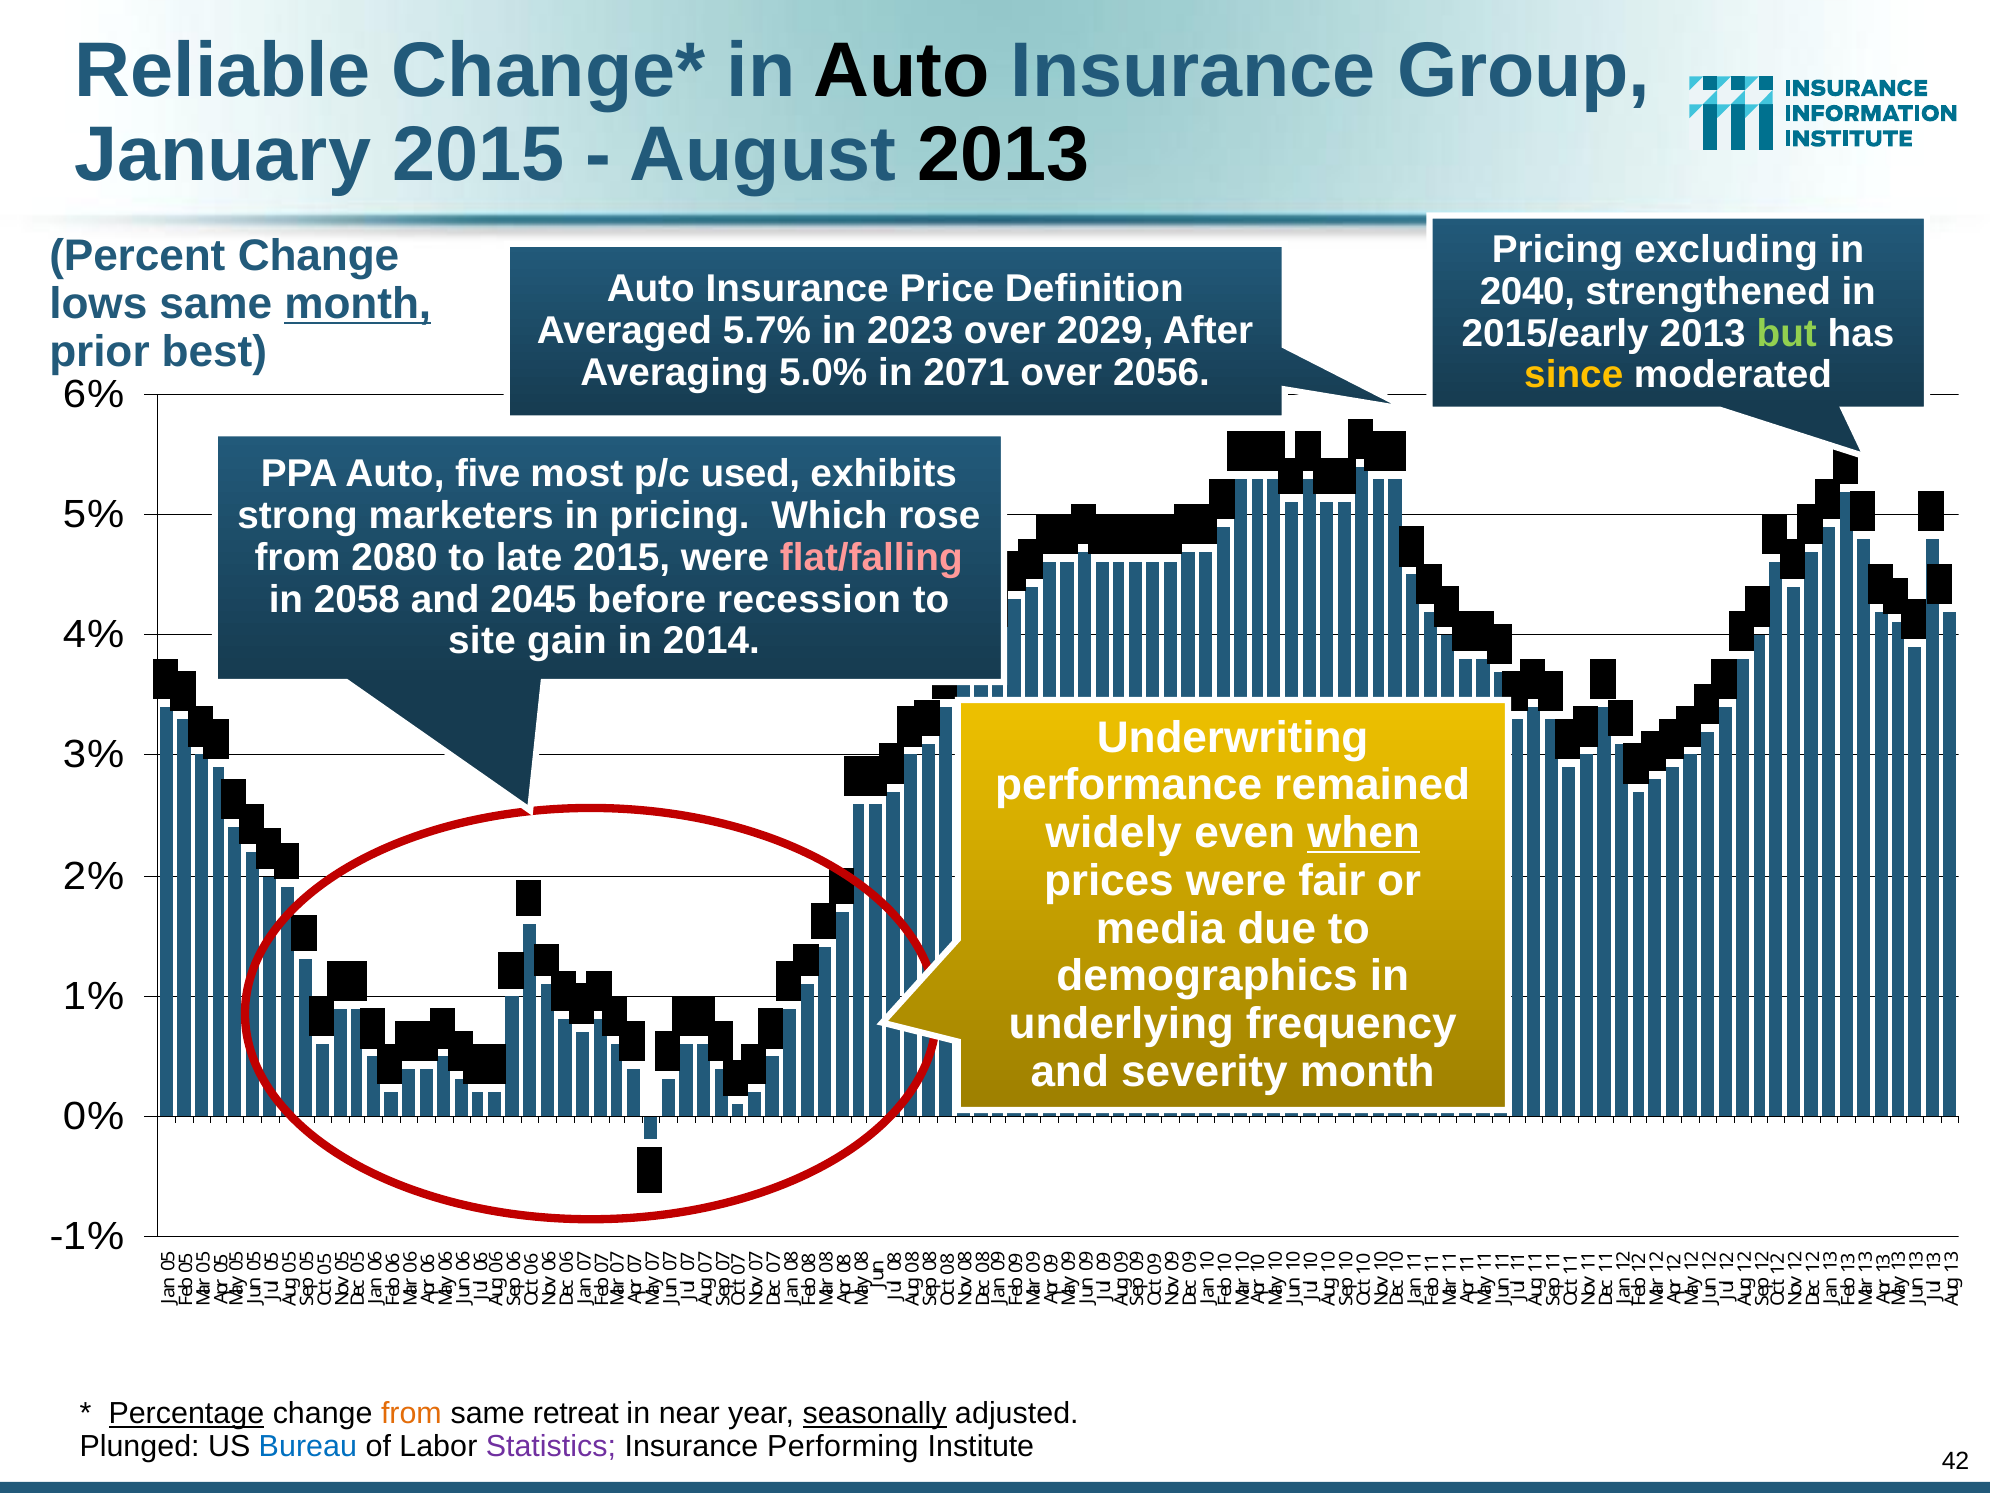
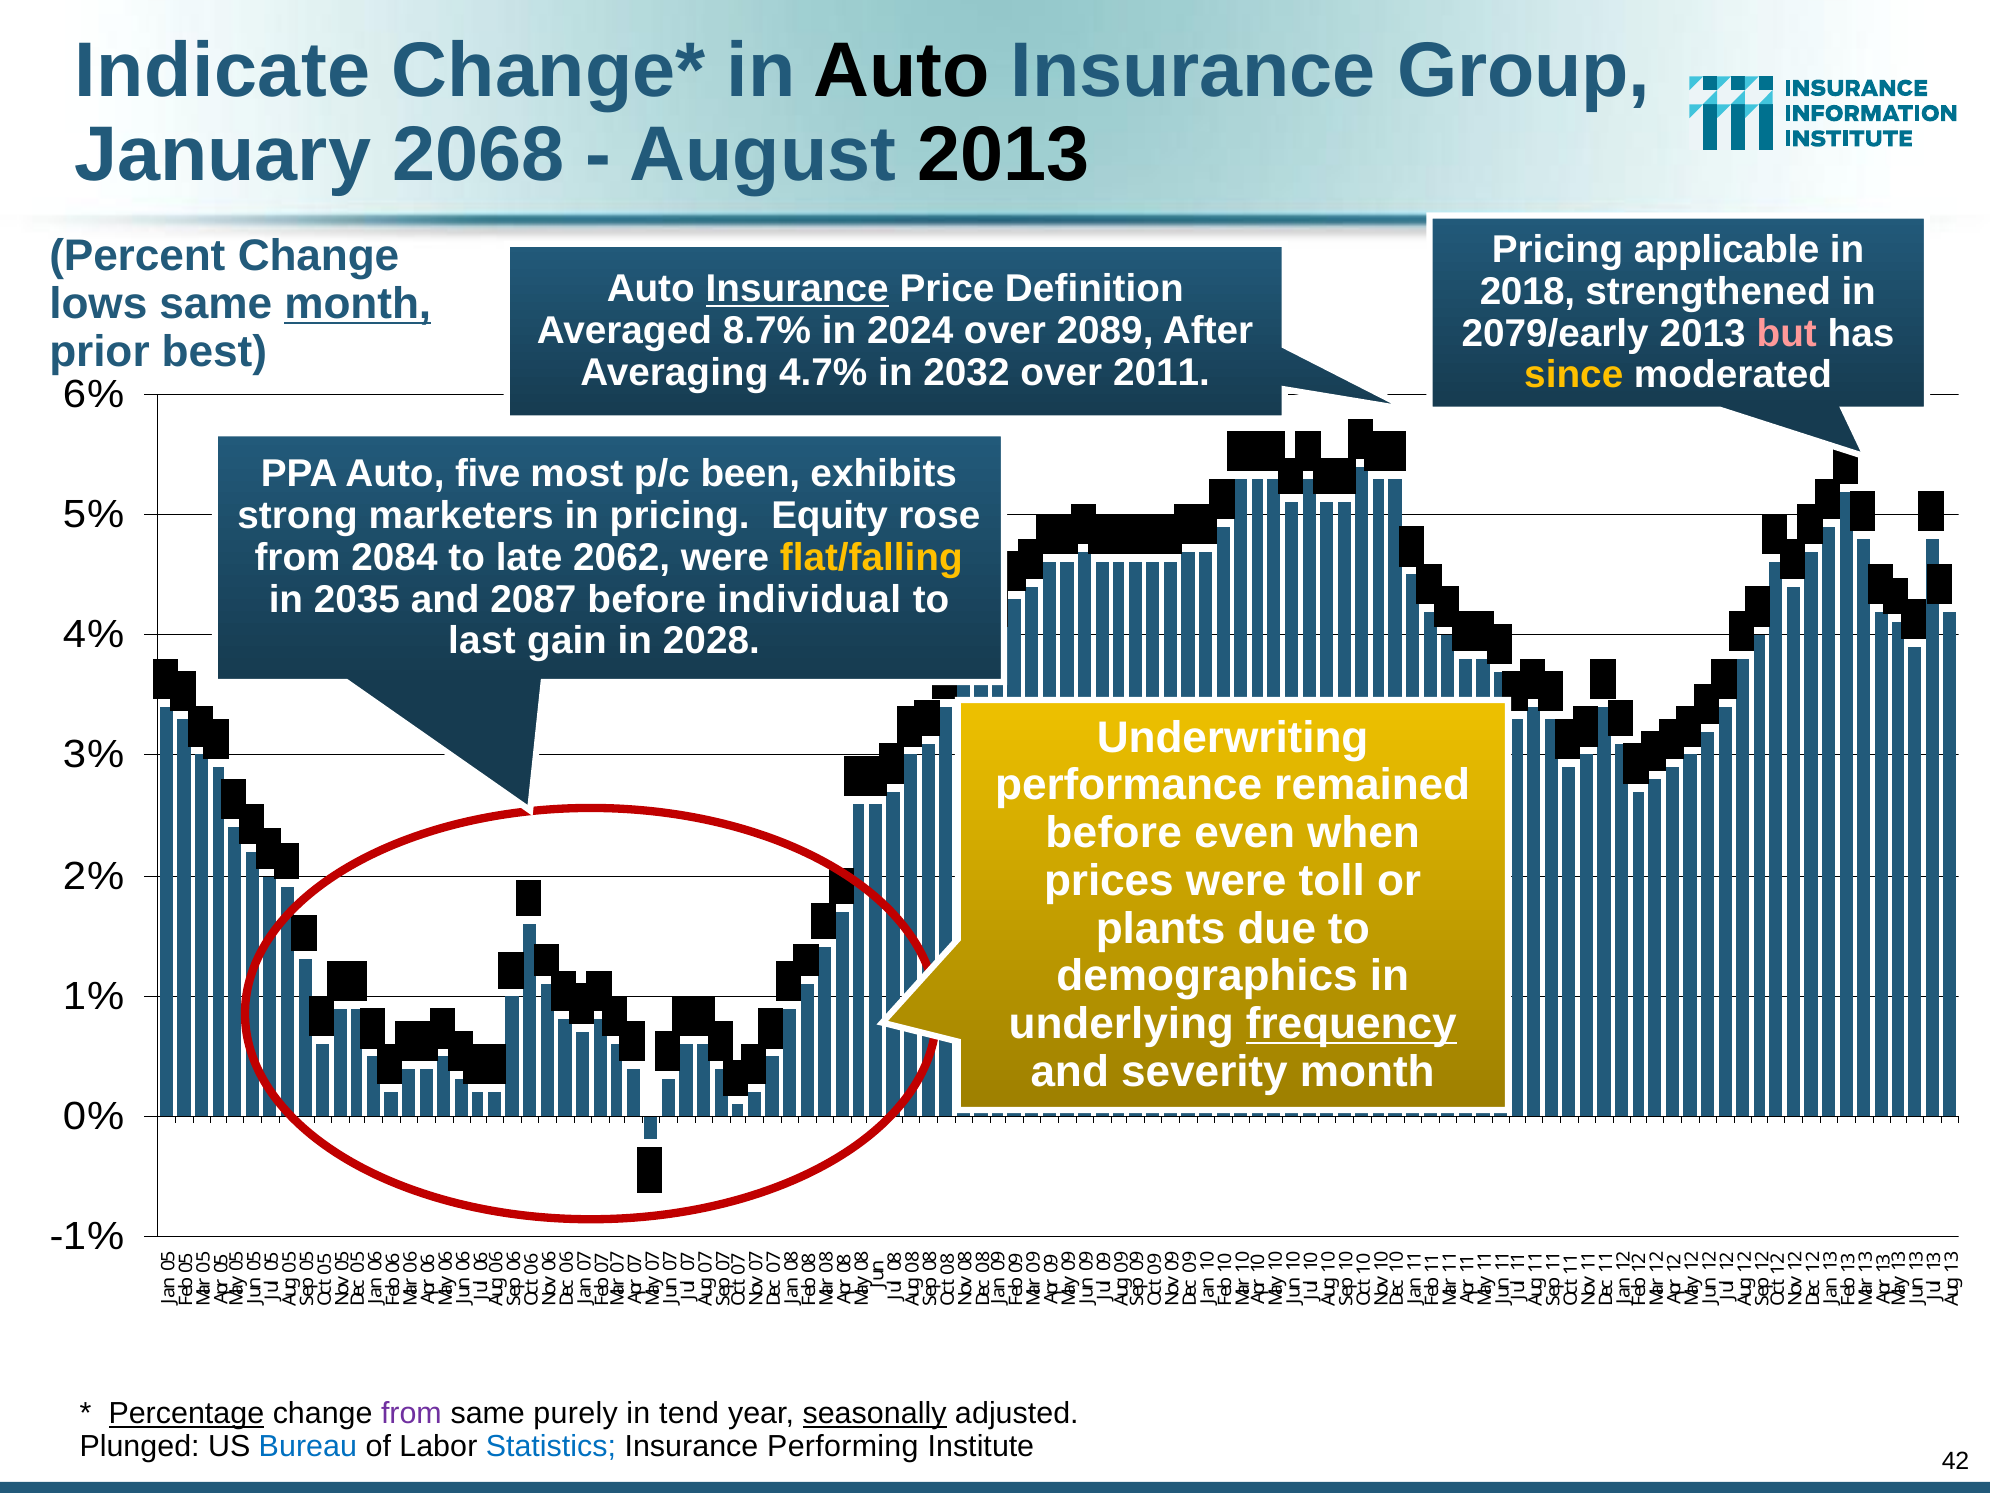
Reliable: Reliable -> Indicate
January 2015: 2015 -> 2068
excluding: excluding -> applicable
Insurance at (797, 289) underline: none -> present
2040: 2040 -> 2018
5.7%: 5.7% -> 8.7%
2023: 2023 -> 2024
2029: 2029 -> 2089
2015/early: 2015/early -> 2079/early
but colour: light green -> pink
5.0%: 5.0% -> 4.7%
2071: 2071 -> 2032
2056: 2056 -> 2011
used: used -> been
Which: Which -> Equity
2080: 2080 -> 2084
late 2015: 2015 -> 2062
flat/falling colour: pink -> yellow
2058: 2058 -> 2035
2045: 2045 -> 2087
recession: recession -> individual
site: site -> last
2014: 2014 -> 2028
widely at (1114, 833): widely -> before
when underline: present -> none
fair: fair -> toll
media: media -> plants
frequency underline: none -> present
from at (411, 1413) colour: orange -> purple
retreat: retreat -> purely
near: near -> tend
Statistics colour: purple -> blue
